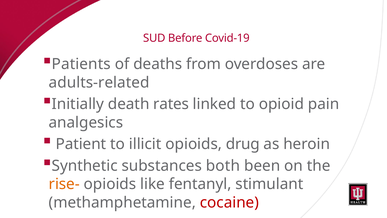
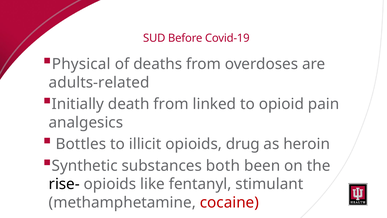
Patients: Patients -> Physical
death rates: rates -> from
Patient: Patient -> Bottles
rise- colour: orange -> black
